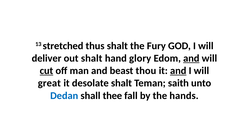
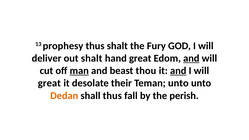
stretched: stretched -> prophesy
hand glory: glory -> great
cut underline: present -> none
man underline: none -> present
desolate shalt: shalt -> their
Teman saith: saith -> unto
Dedan colour: blue -> orange
shall thee: thee -> thus
hands: hands -> perish
